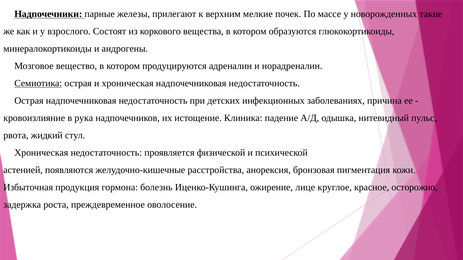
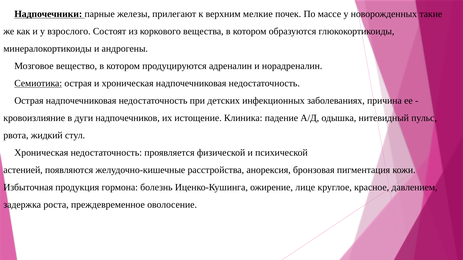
рука: рука -> дуги
осторожно: осторожно -> давлением
